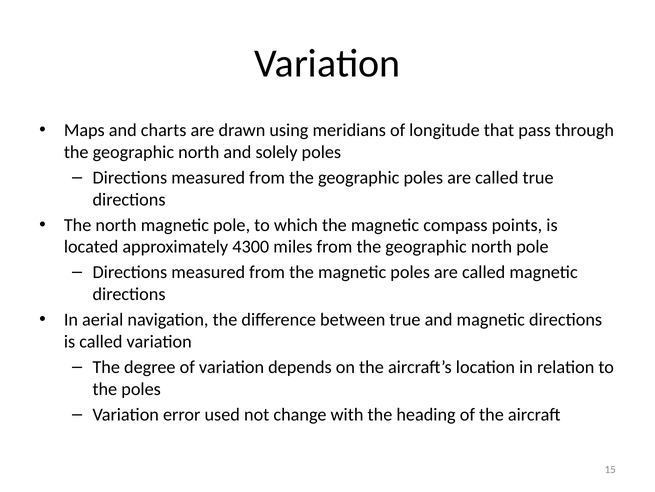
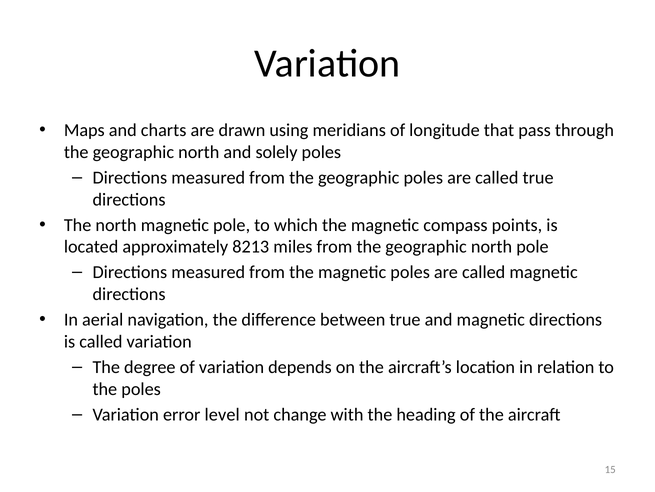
4300: 4300 -> 8213
used: used -> level
